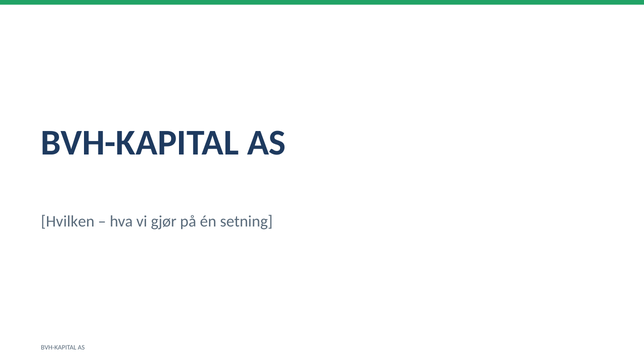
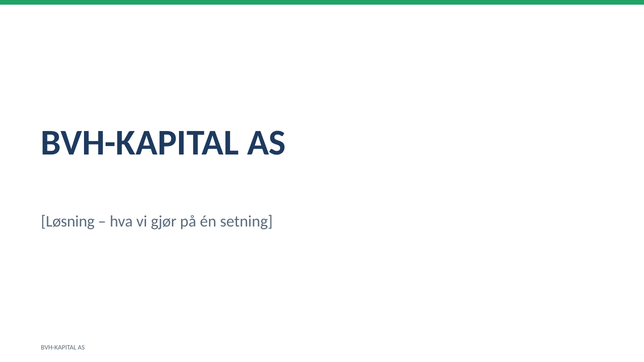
Hvilken: Hvilken -> Løsning
